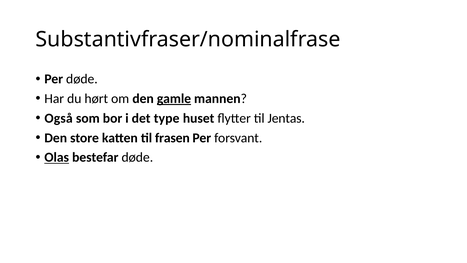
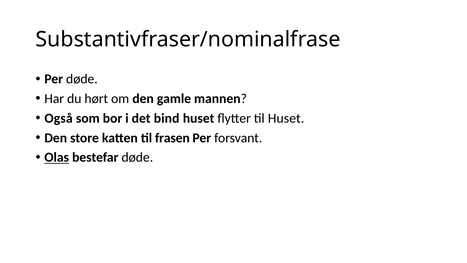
gamle underline: present -> none
type: type -> bind
til Jentas: Jentas -> Huset
